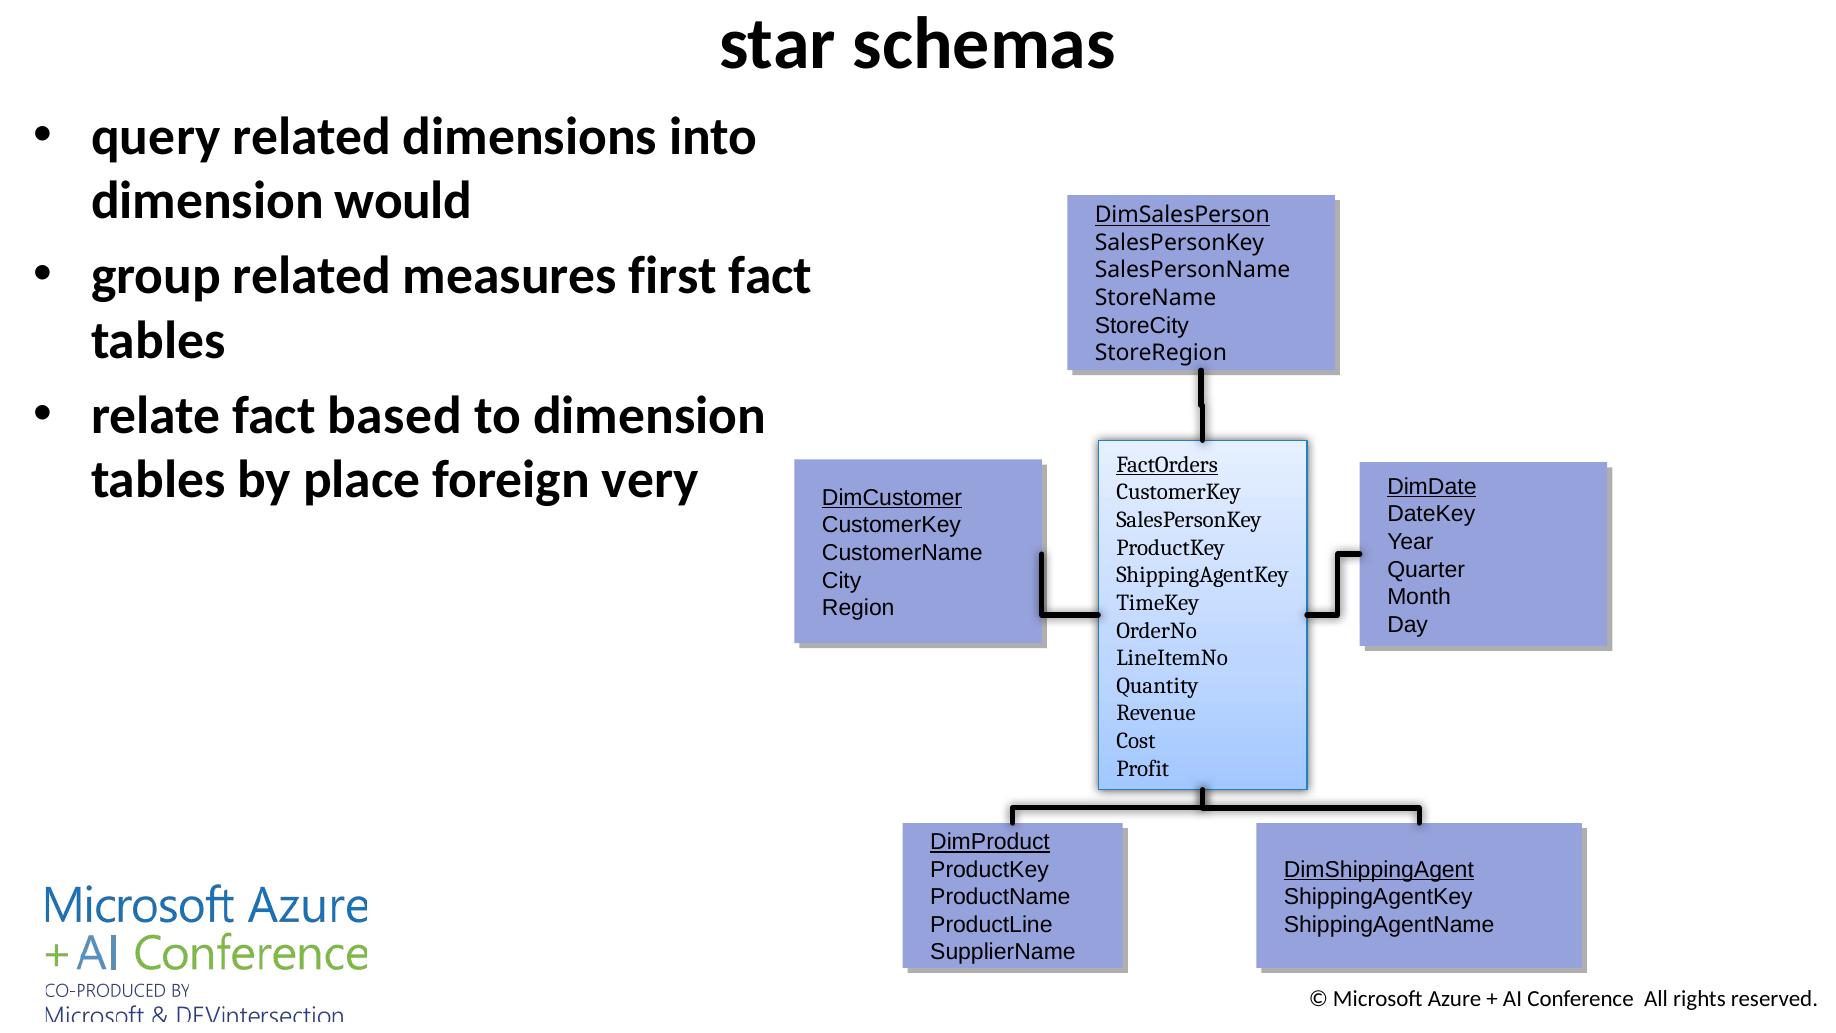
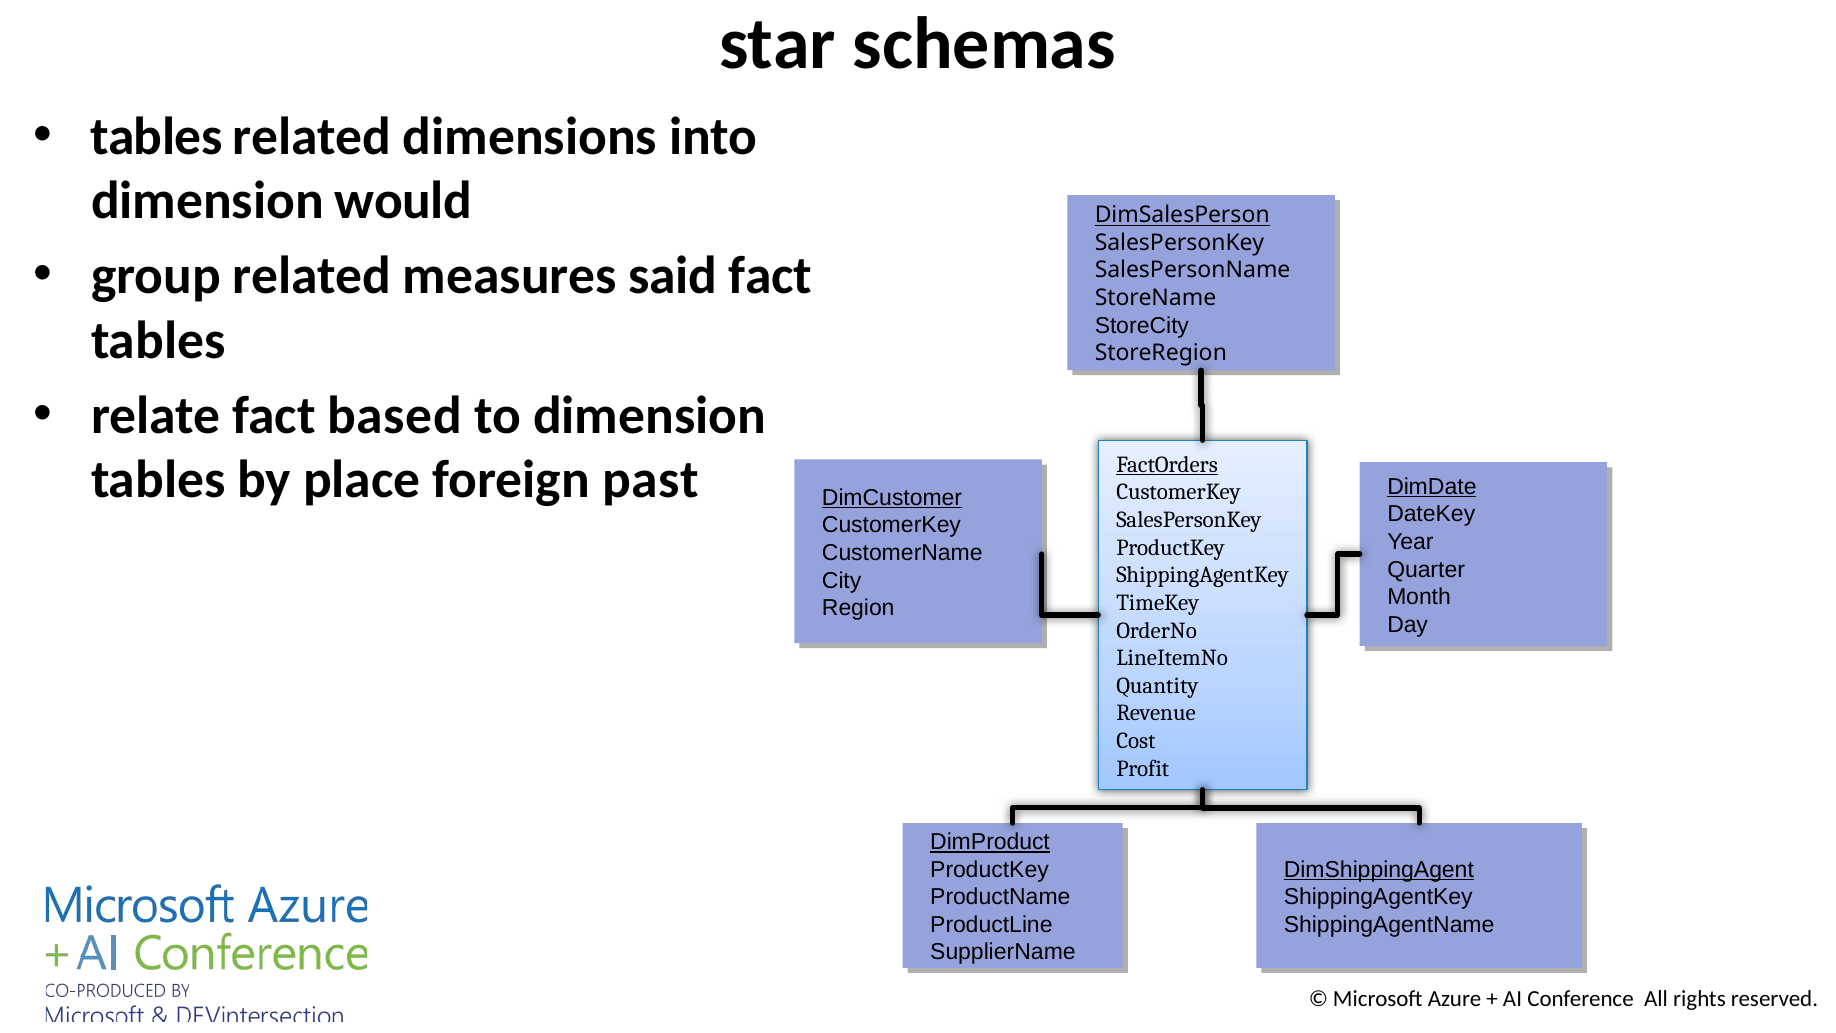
query at (156, 137): query -> tables
first: first -> said
very: very -> past
